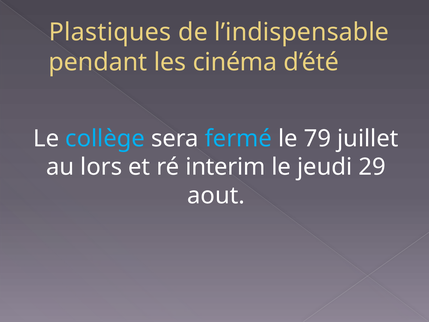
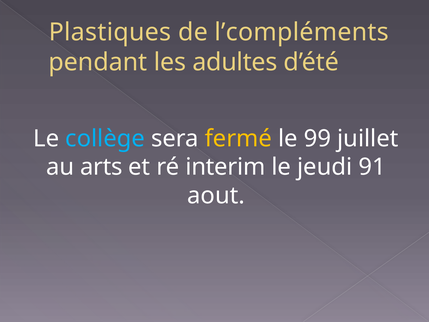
l’indispensable: l’indispensable -> l’compléments
cinéma: cinéma -> adultes
fermé colour: light blue -> yellow
79: 79 -> 99
lors: lors -> arts
29: 29 -> 91
